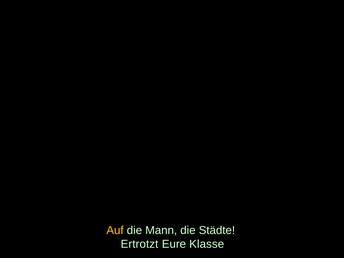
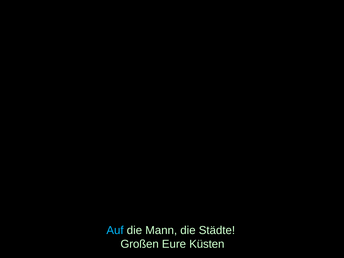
Auf colour: yellow -> light blue
Ertrotzt: Ertrotzt -> Großen
Klasse: Klasse -> Küsten
